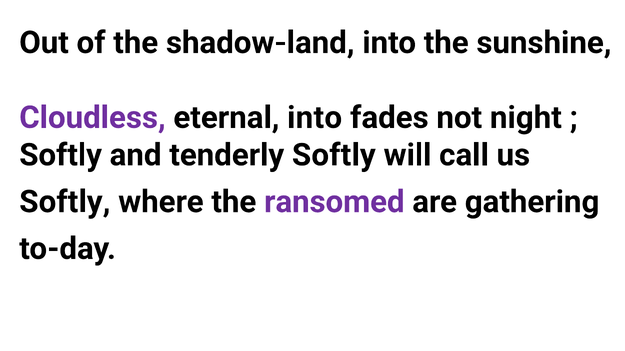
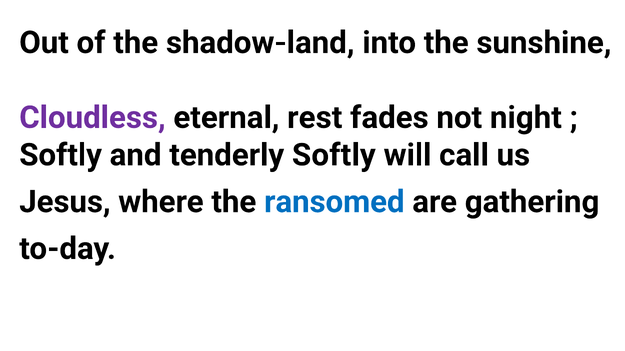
eternal into: into -> rest
Softly at (65, 202): Softly -> Jesus
ransomed colour: purple -> blue
